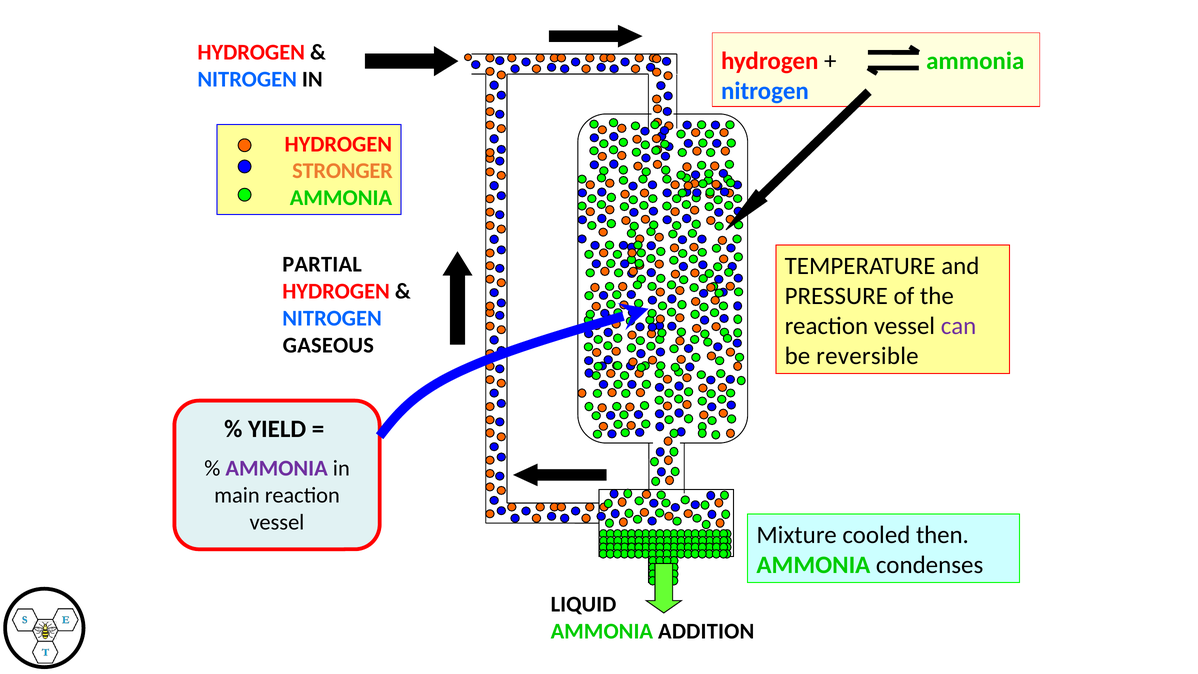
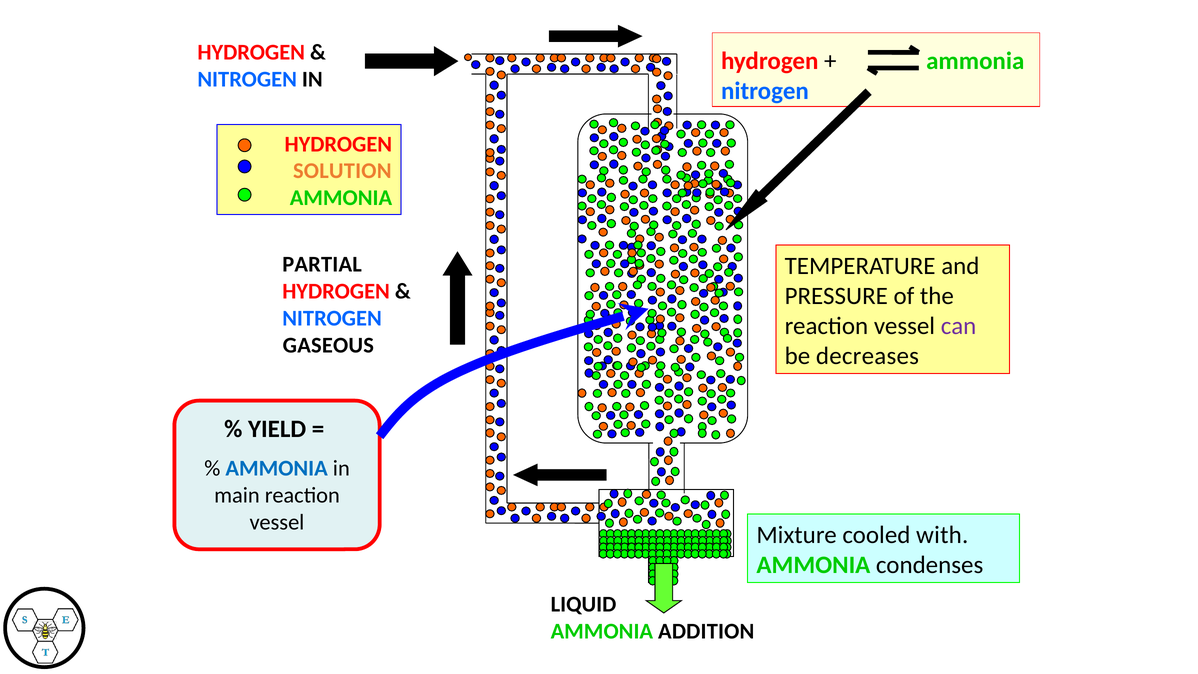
STRONGER: STRONGER -> SOLUTION
reversible: reversible -> decreases
AMMONIA at (277, 468) colour: purple -> blue
then: then -> with
